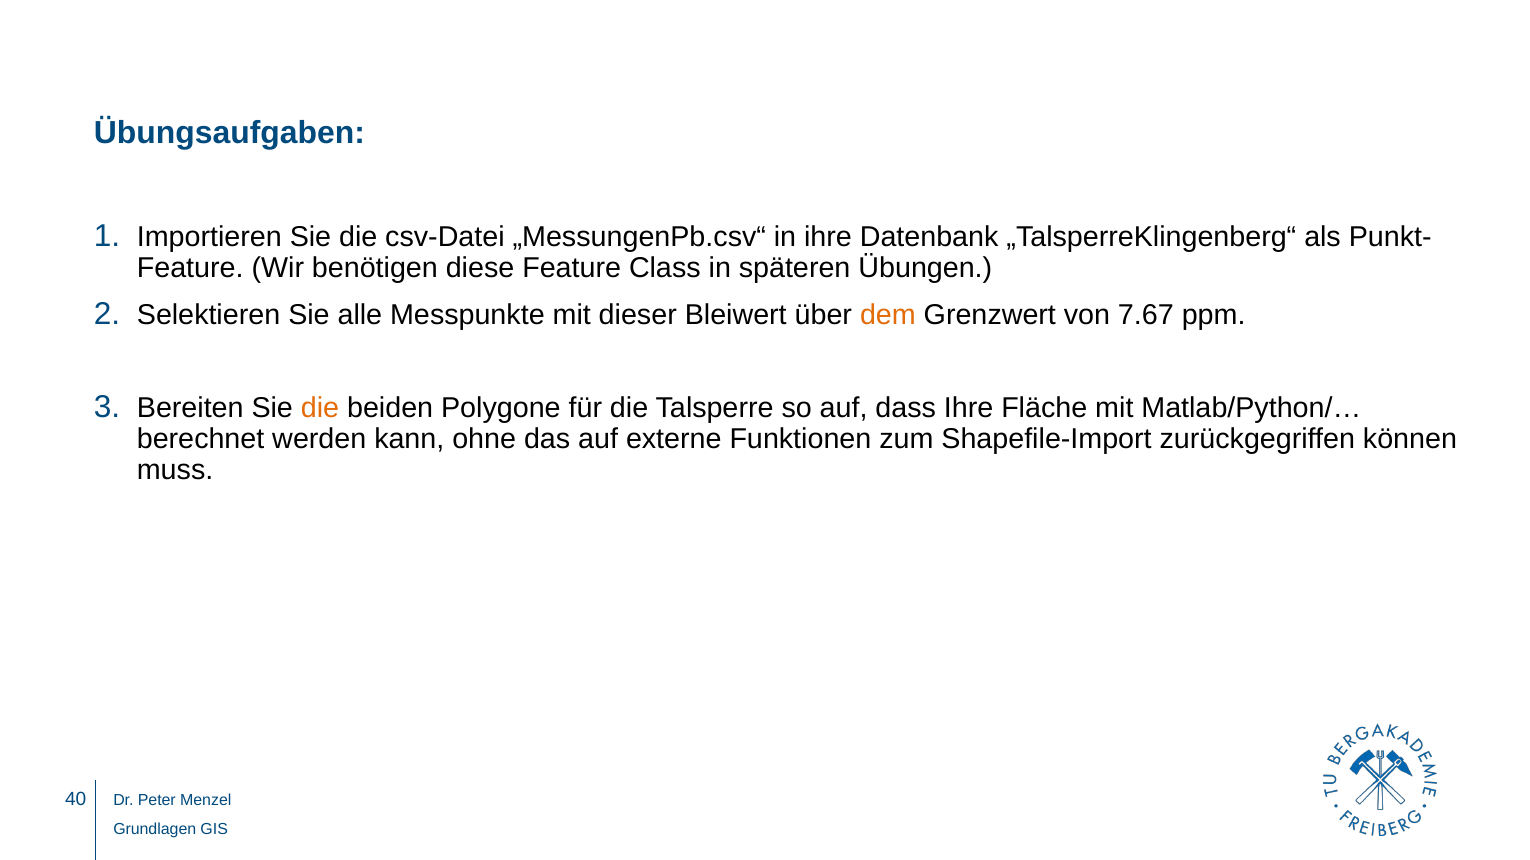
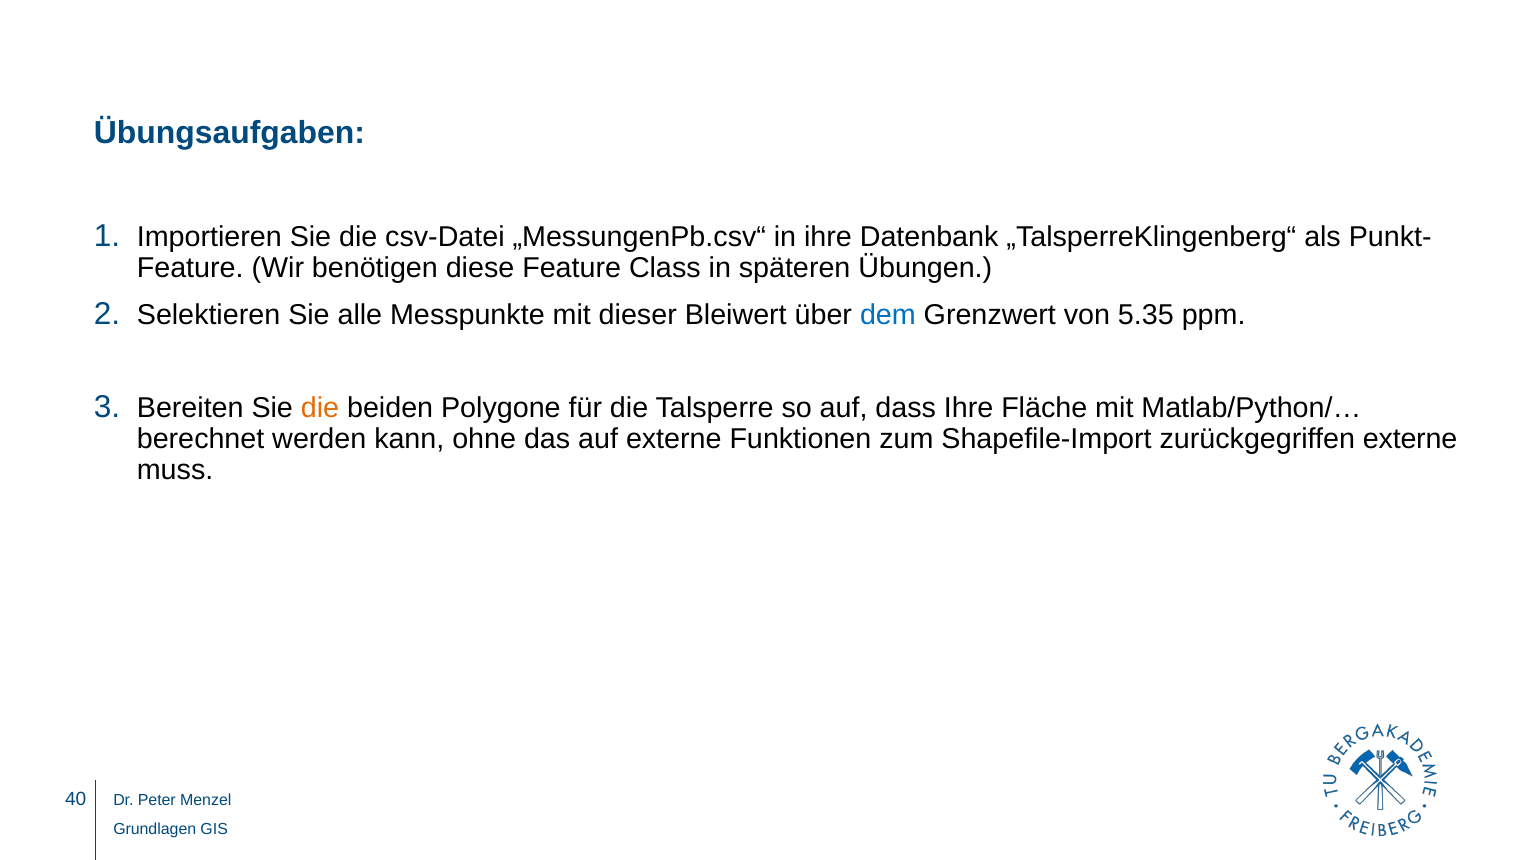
dem colour: orange -> blue
7.67: 7.67 -> 5.35
zurückgegriffen können: können -> externe
